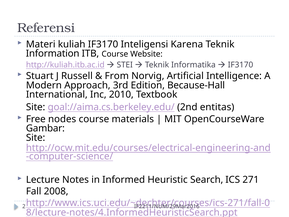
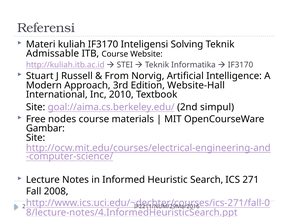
Karena: Karena -> Solving
Information: Information -> Admissable
Because-Hall: Because-Hall -> Website-Hall
entitas: entitas -> simpul
